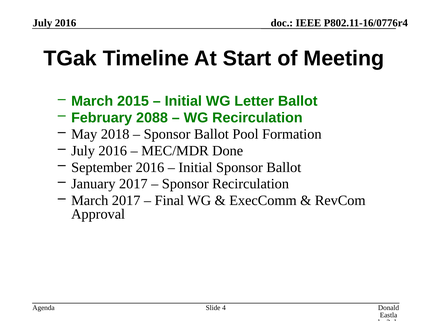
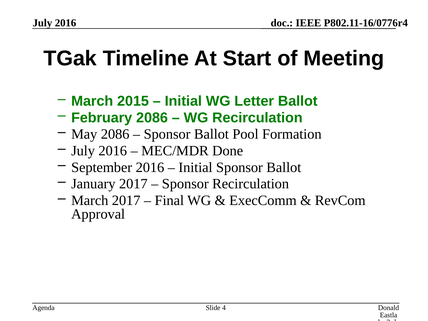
February 2088: 2088 -> 2086
May 2018: 2018 -> 2086
